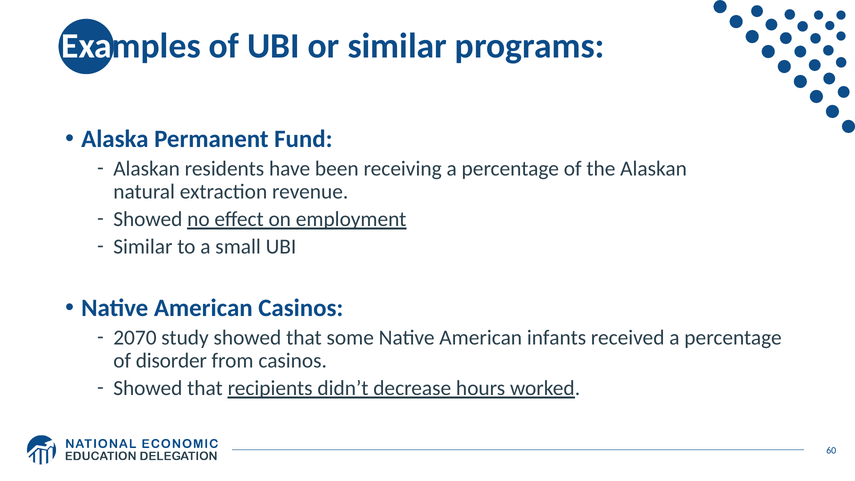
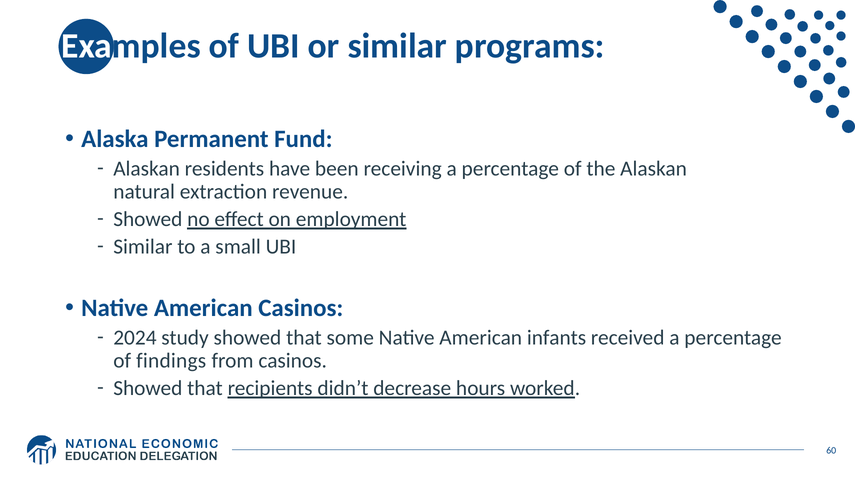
2070: 2070 -> 2024
disorder: disorder -> findings
